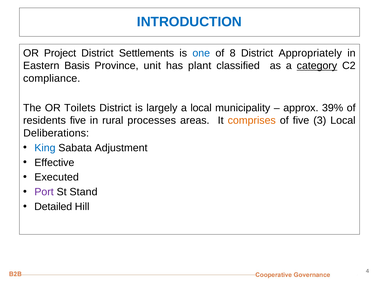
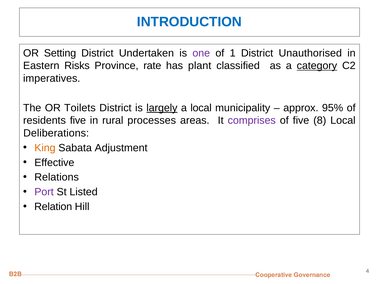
Project: Project -> Setting
Settlements: Settlements -> Undertaken
one colour: blue -> purple
8: 8 -> 1
Appropriately: Appropriately -> Unauthorised
Basis: Basis -> Risks
unit: unit -> rate
compliance: compliance -> imperatives
largely underline: none -> present
39%: 39% -> 95%
comprises colour: orange -> purple
3: 3 -> 8
King colour: blue -> orange
Executed: Executed -> Relations
Stand: Stand -> Listed
Detailed: Detailed -> Relation
